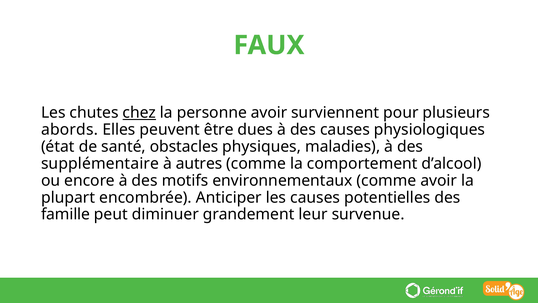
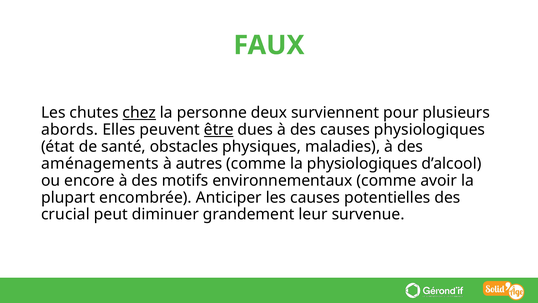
personne avoir: avoir -> deux
être underline: none -> present
supplémentaire: supplémentaire -> aménagements
la comportement: comportement -> physiologiques
famille: famille -> crucial
